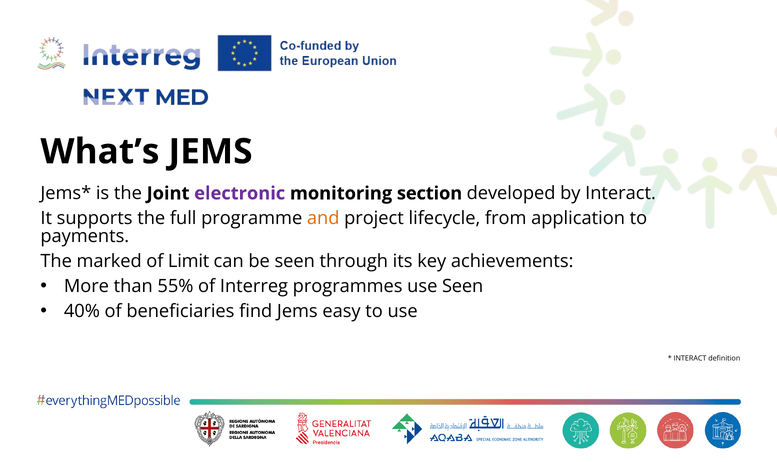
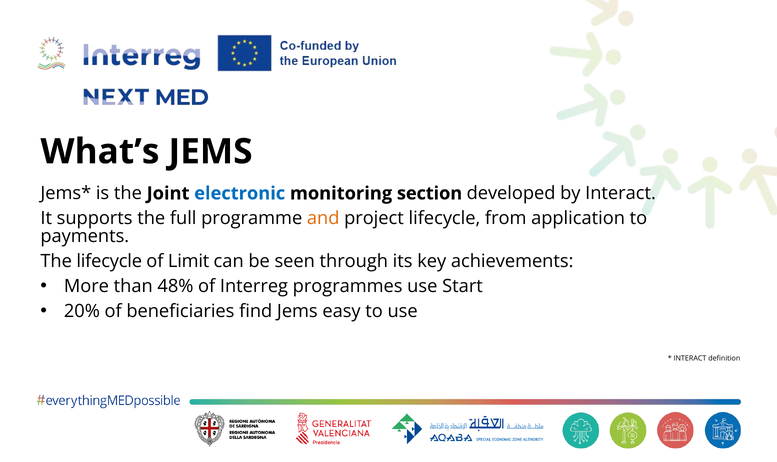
electronic colour: purple -> blue
The marked: marked -> lifecycle
55%: 55% -> 48%
use Seen: Seen -> Start
40%: 40% -> 20%
